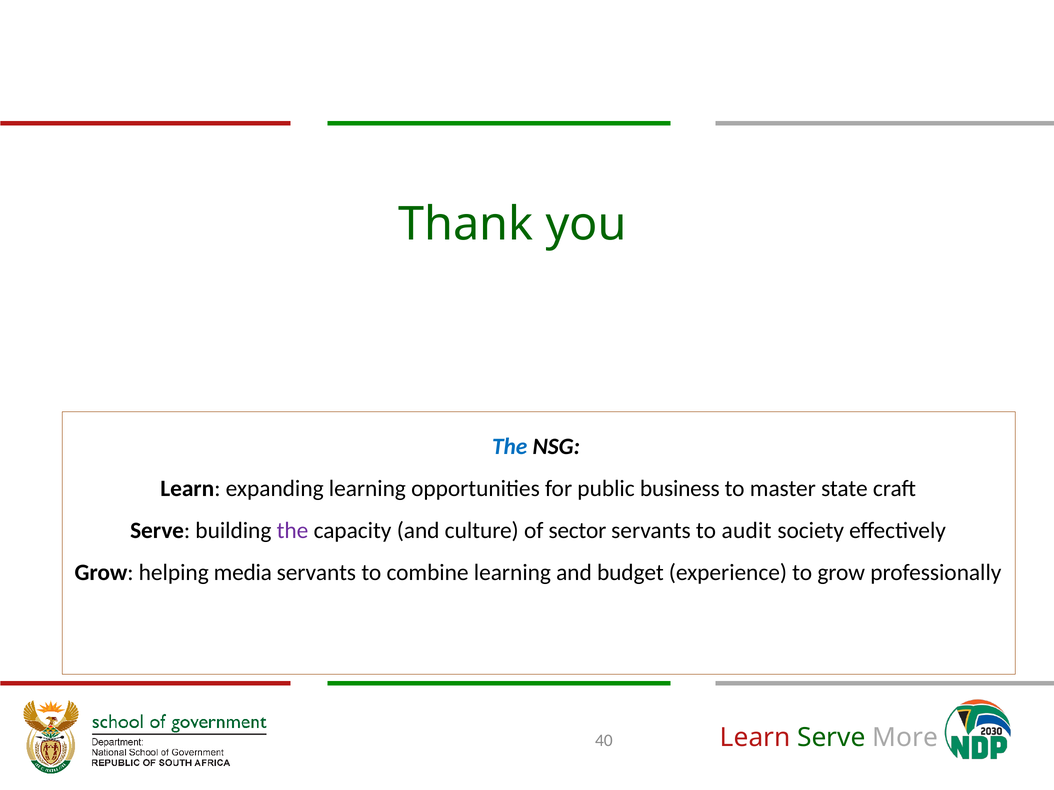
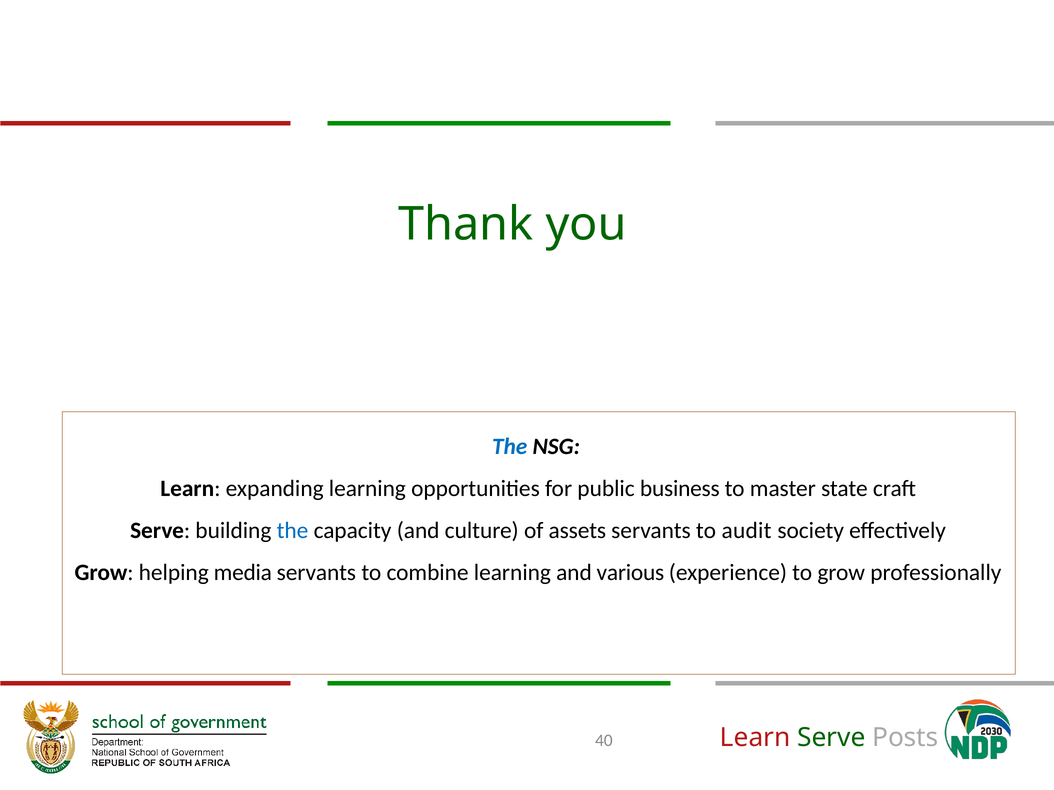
the at (292, 531) colour: purple -> blue
sector: sector -> assets
budget: budget -> various
More: More -> Posts
